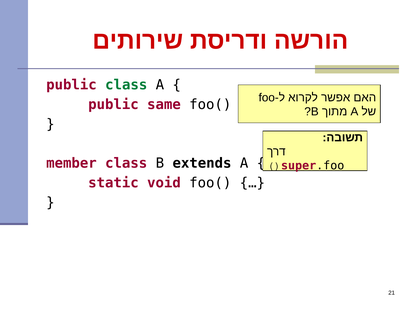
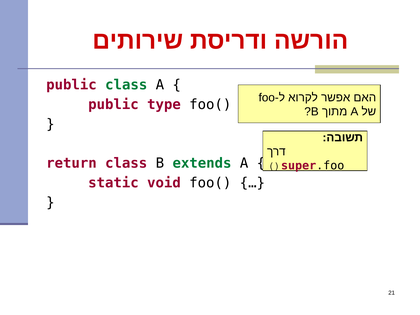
same: same -> type
member: member -> return
extends colour: black -> green
